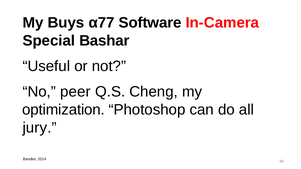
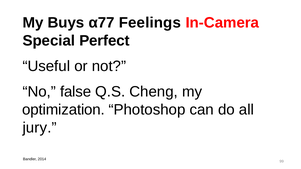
Software: Software -> Feelings
Bashar: Bashar -> Perfect
peer: peer -> false
